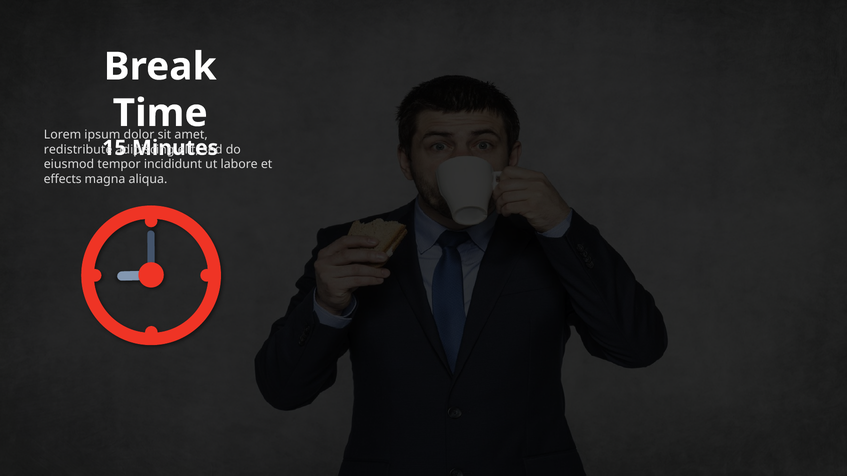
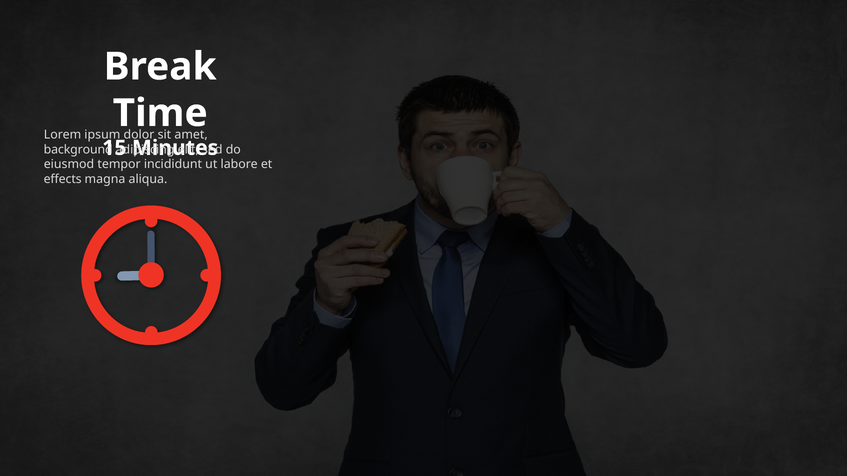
redistribute: redistribute -> background
